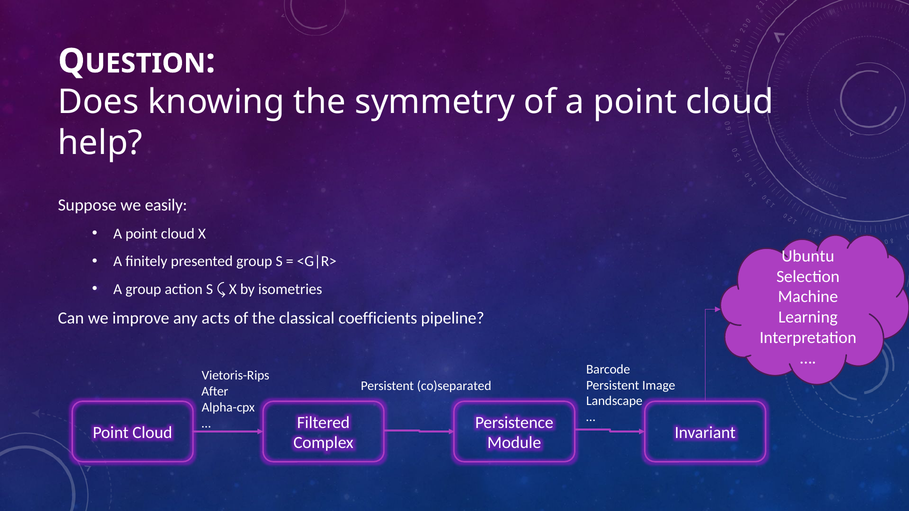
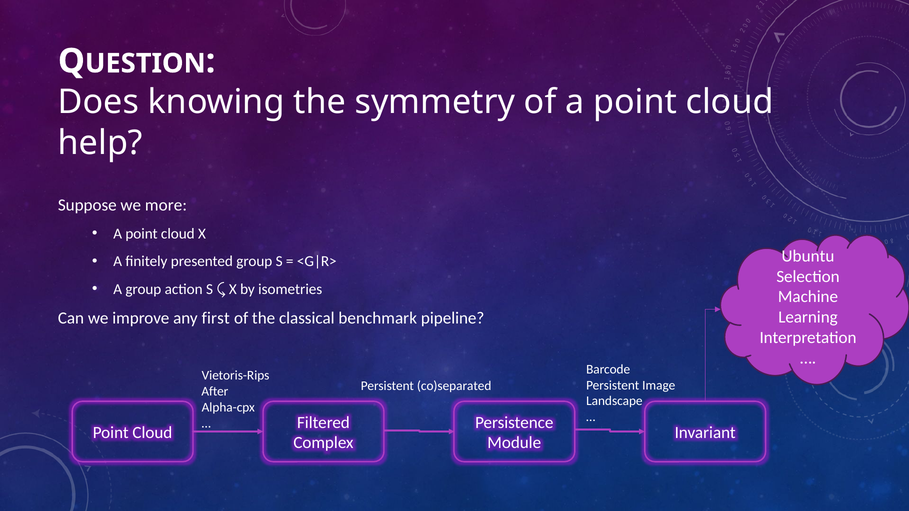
easily: easily -> more
acts: acts -> first
coefficients: coefficients -> benchmark
